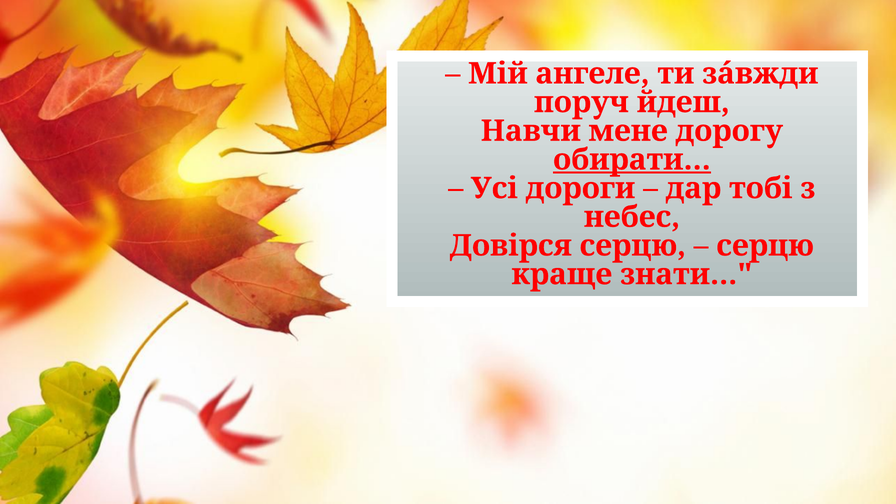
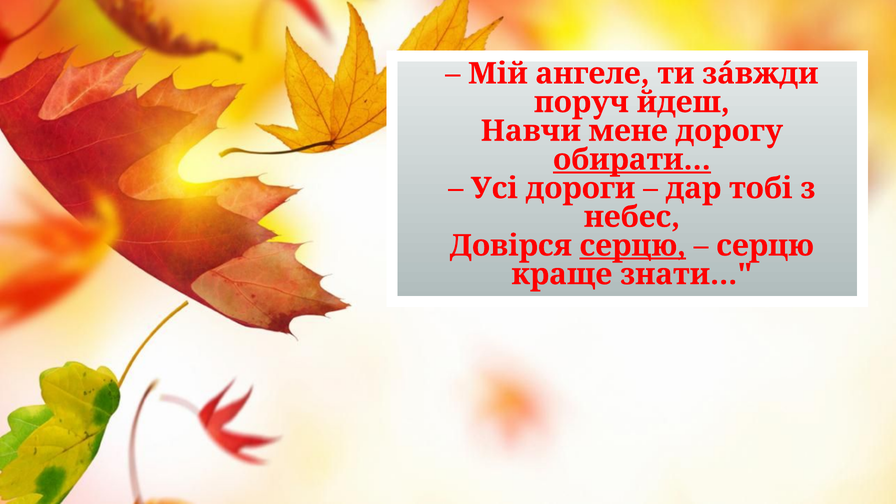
серцю at (633, 246) underline: none -> present
